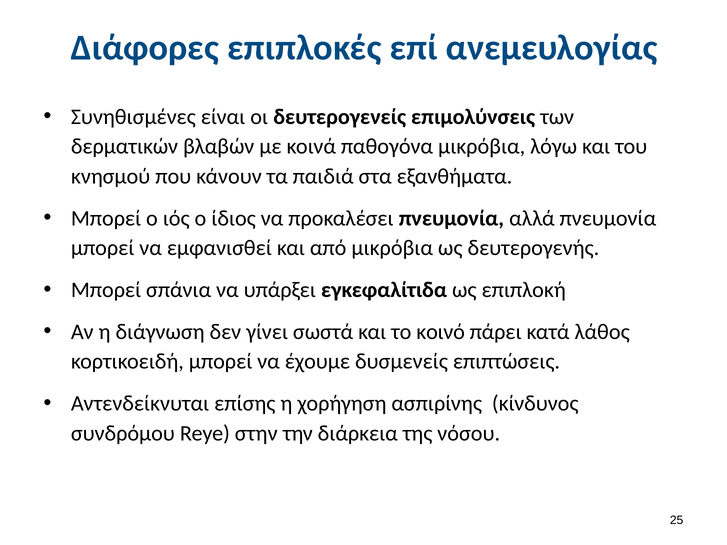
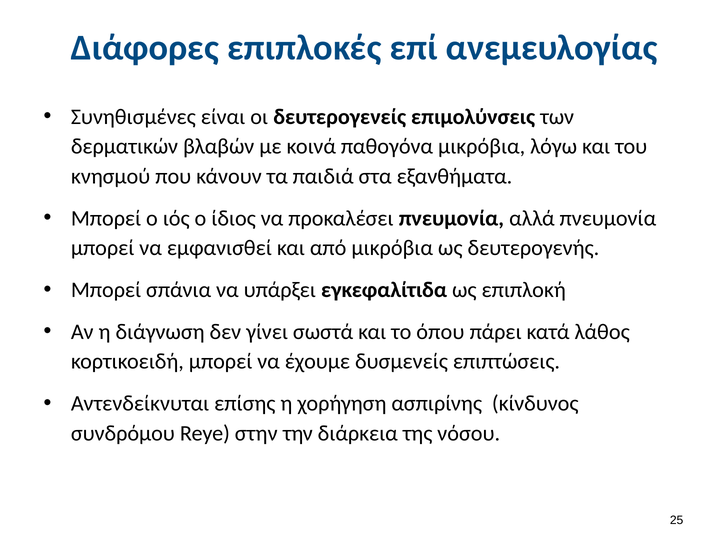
κοινό: κοινό -> όπου
